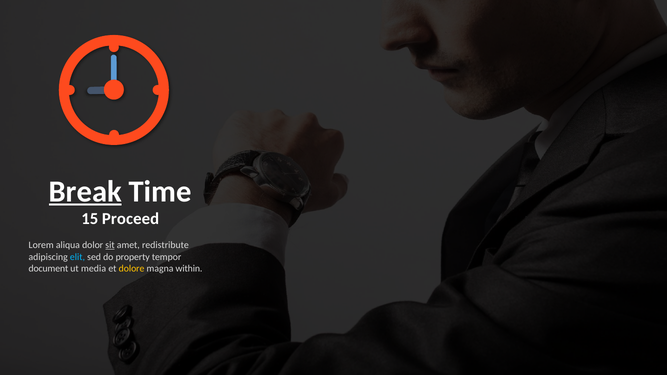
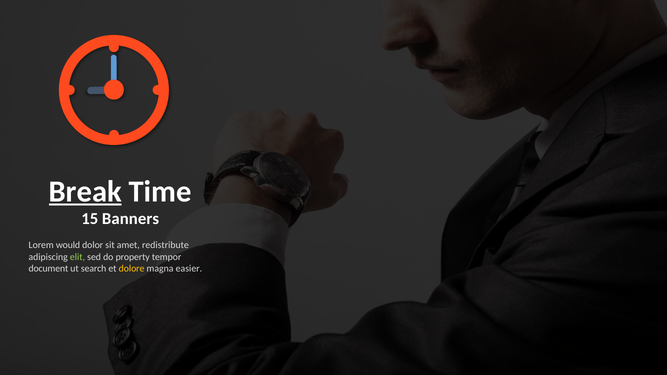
Proceed: Proceed -> Banners
aliqua: aliqua -> would
sit underline: present -> none
elit colour: light blue -> light green
media: media -> search
within: within -> easier
